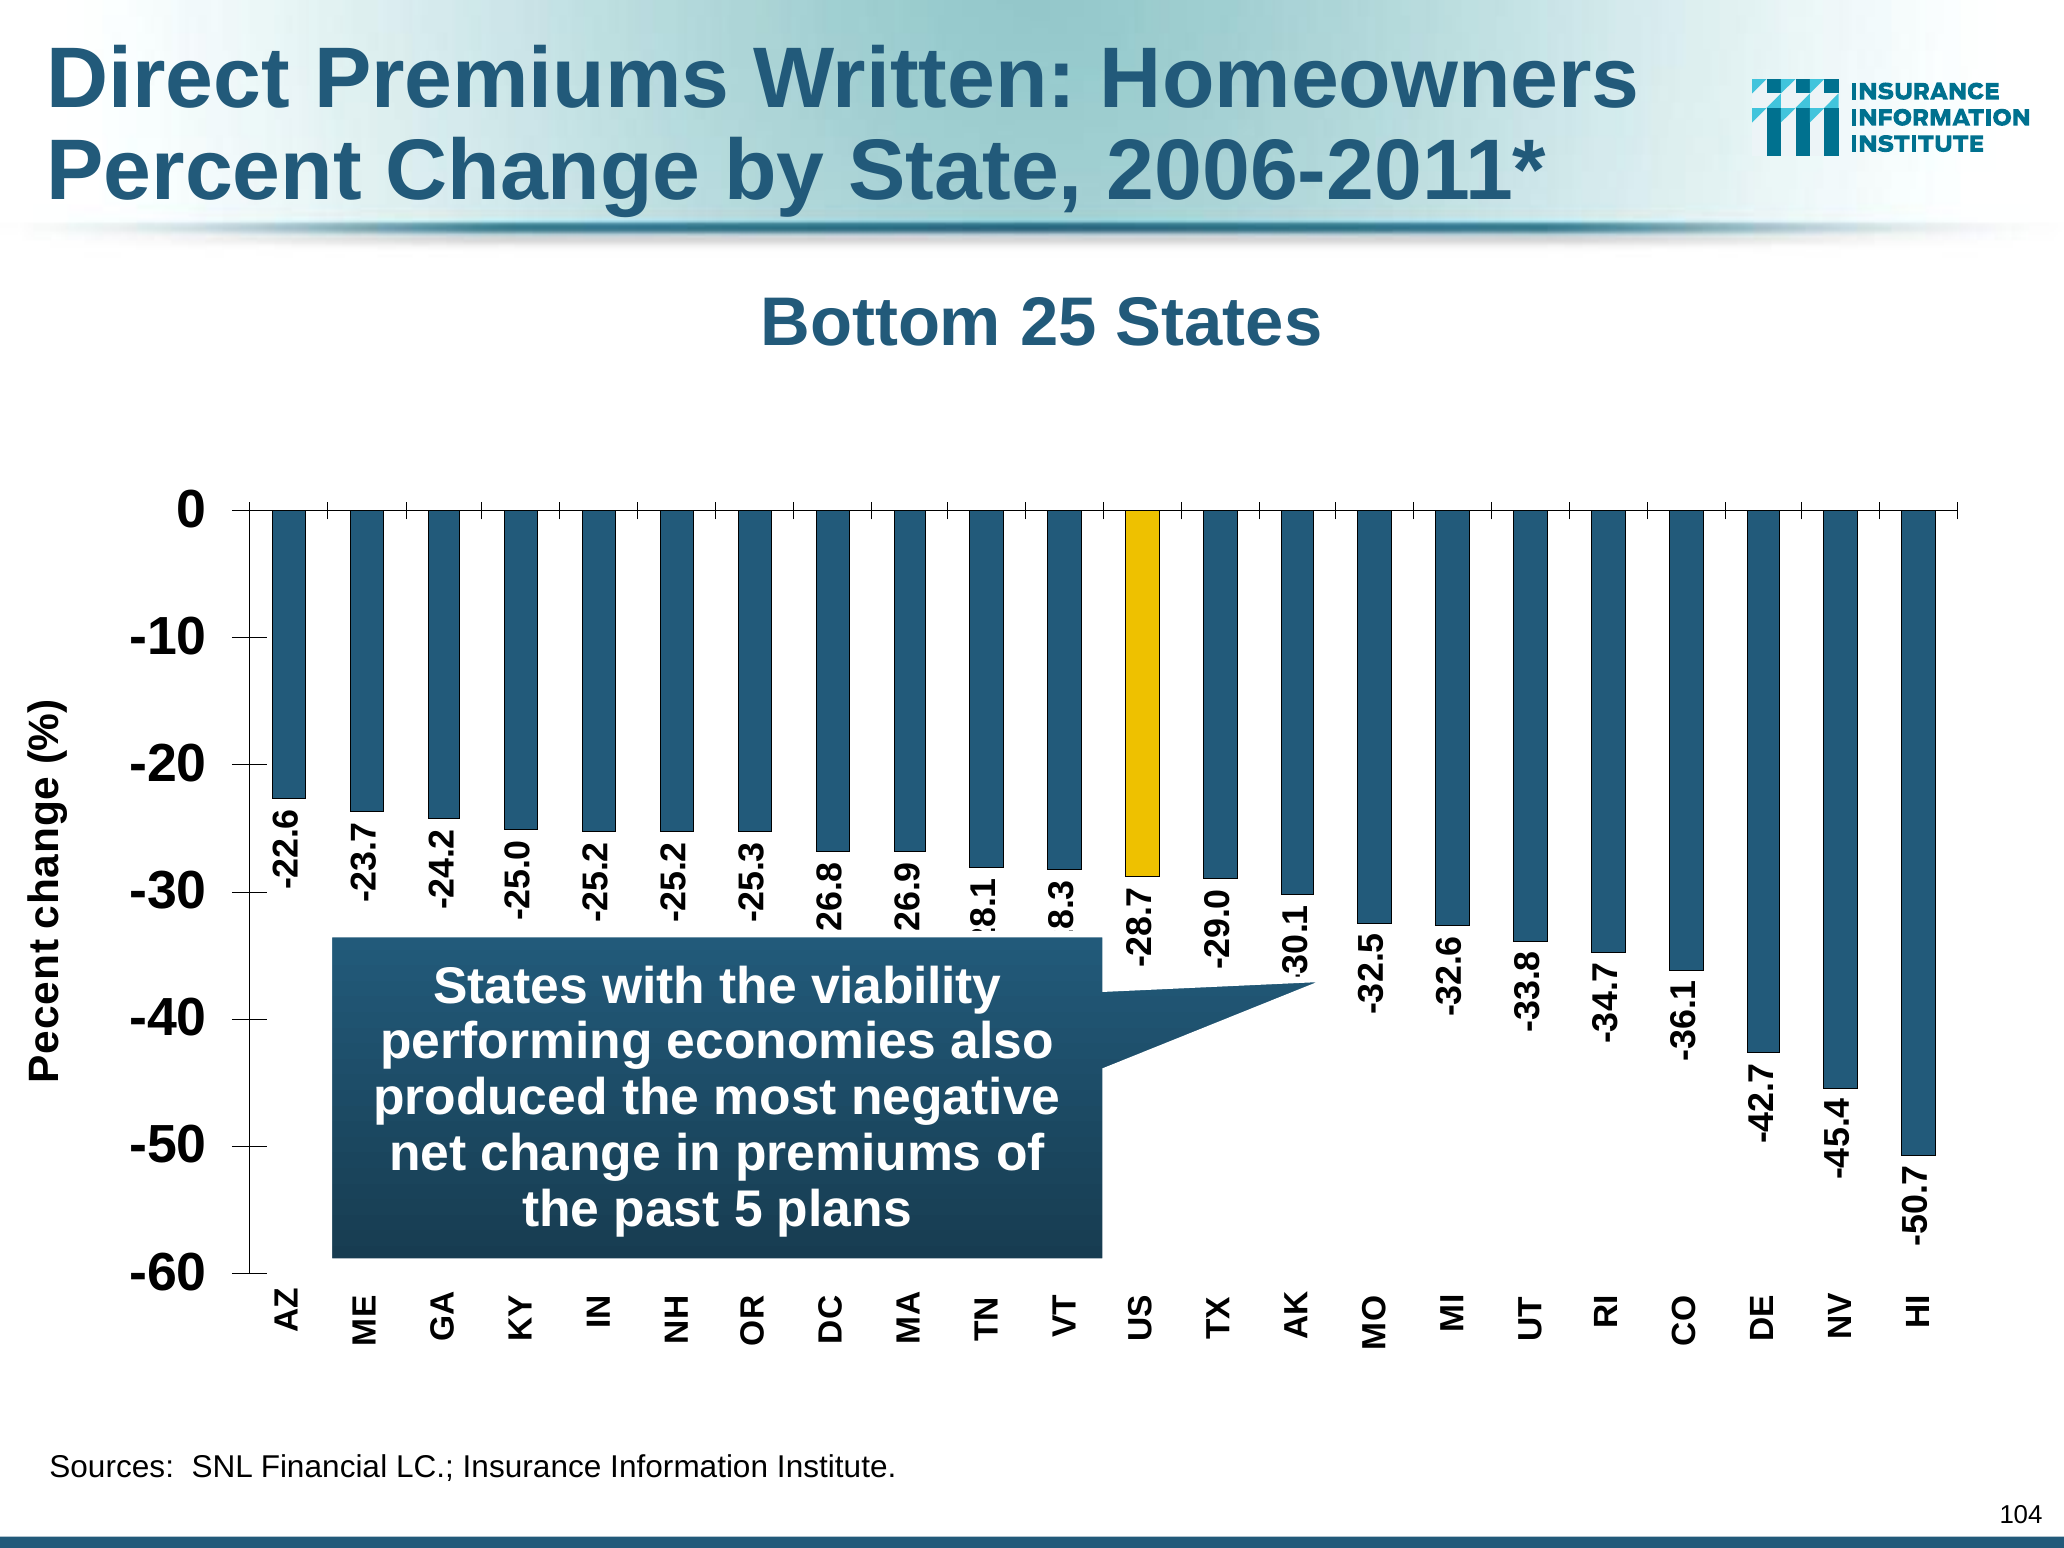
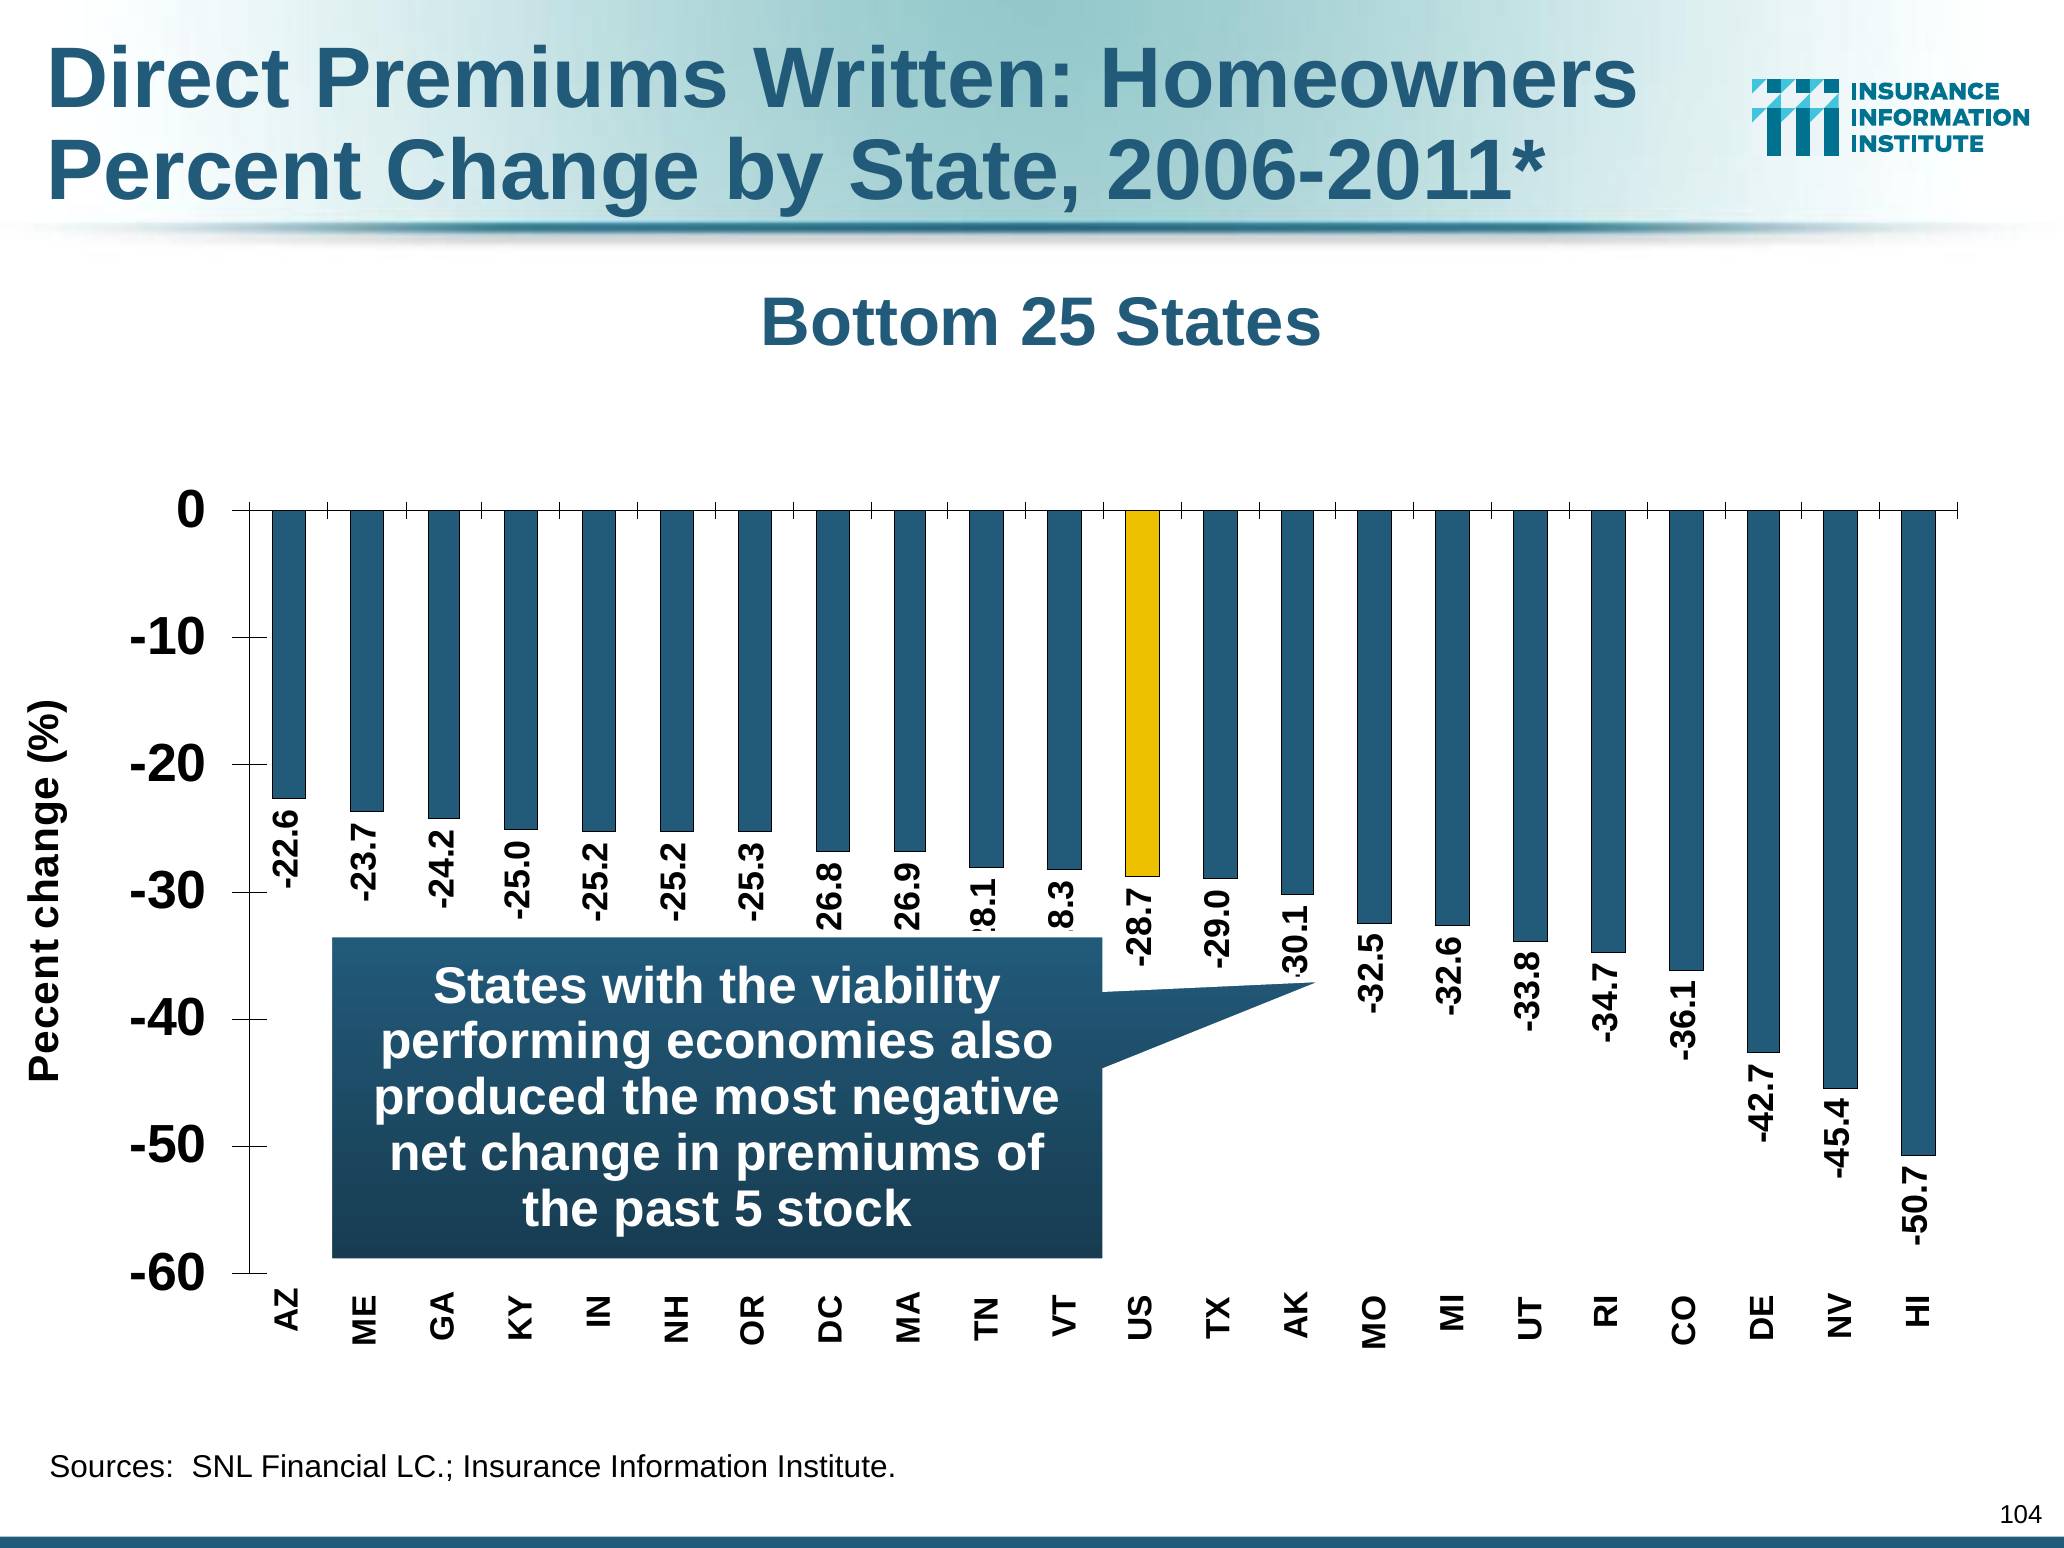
plans: plans -> stock
